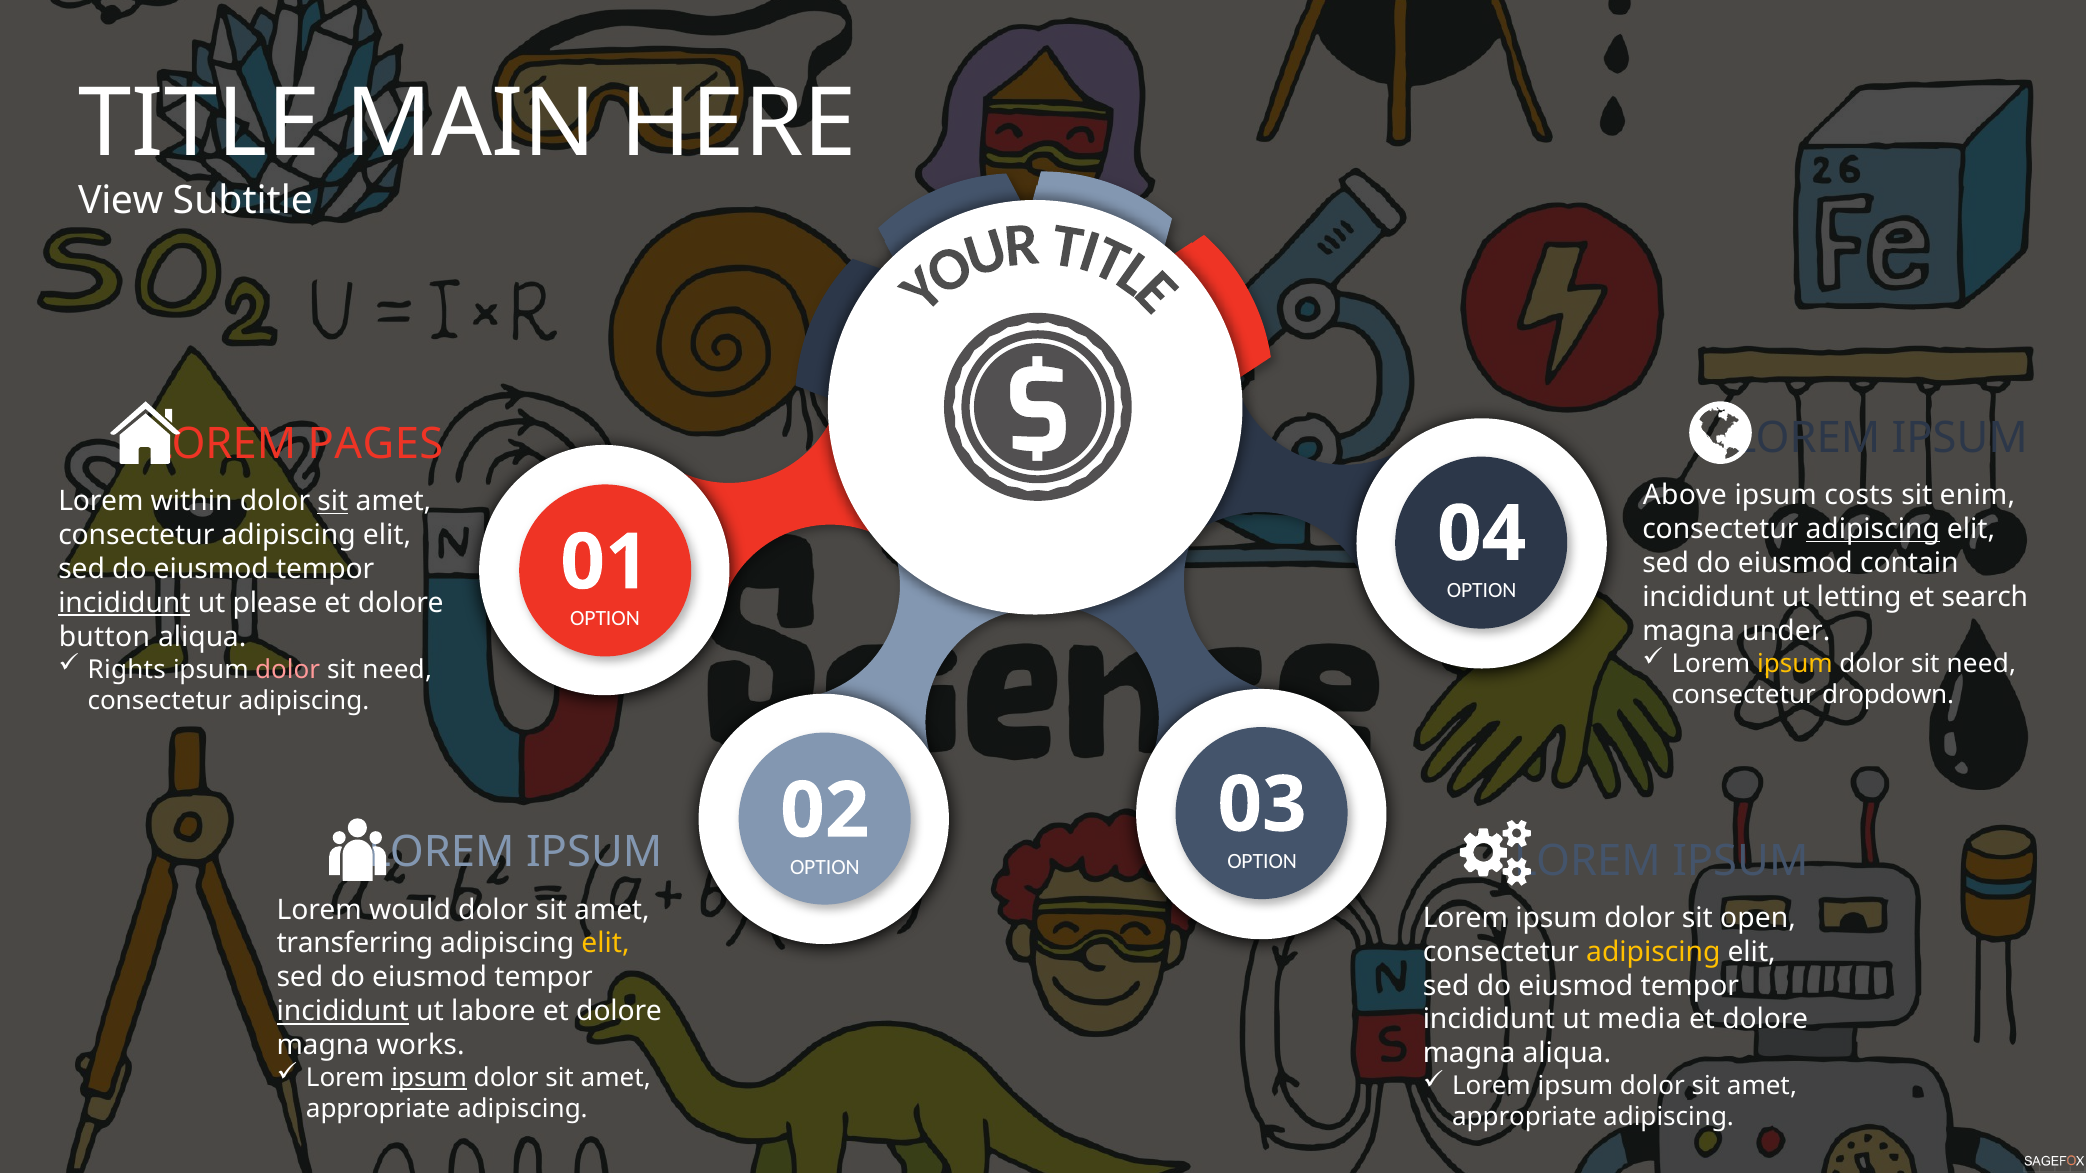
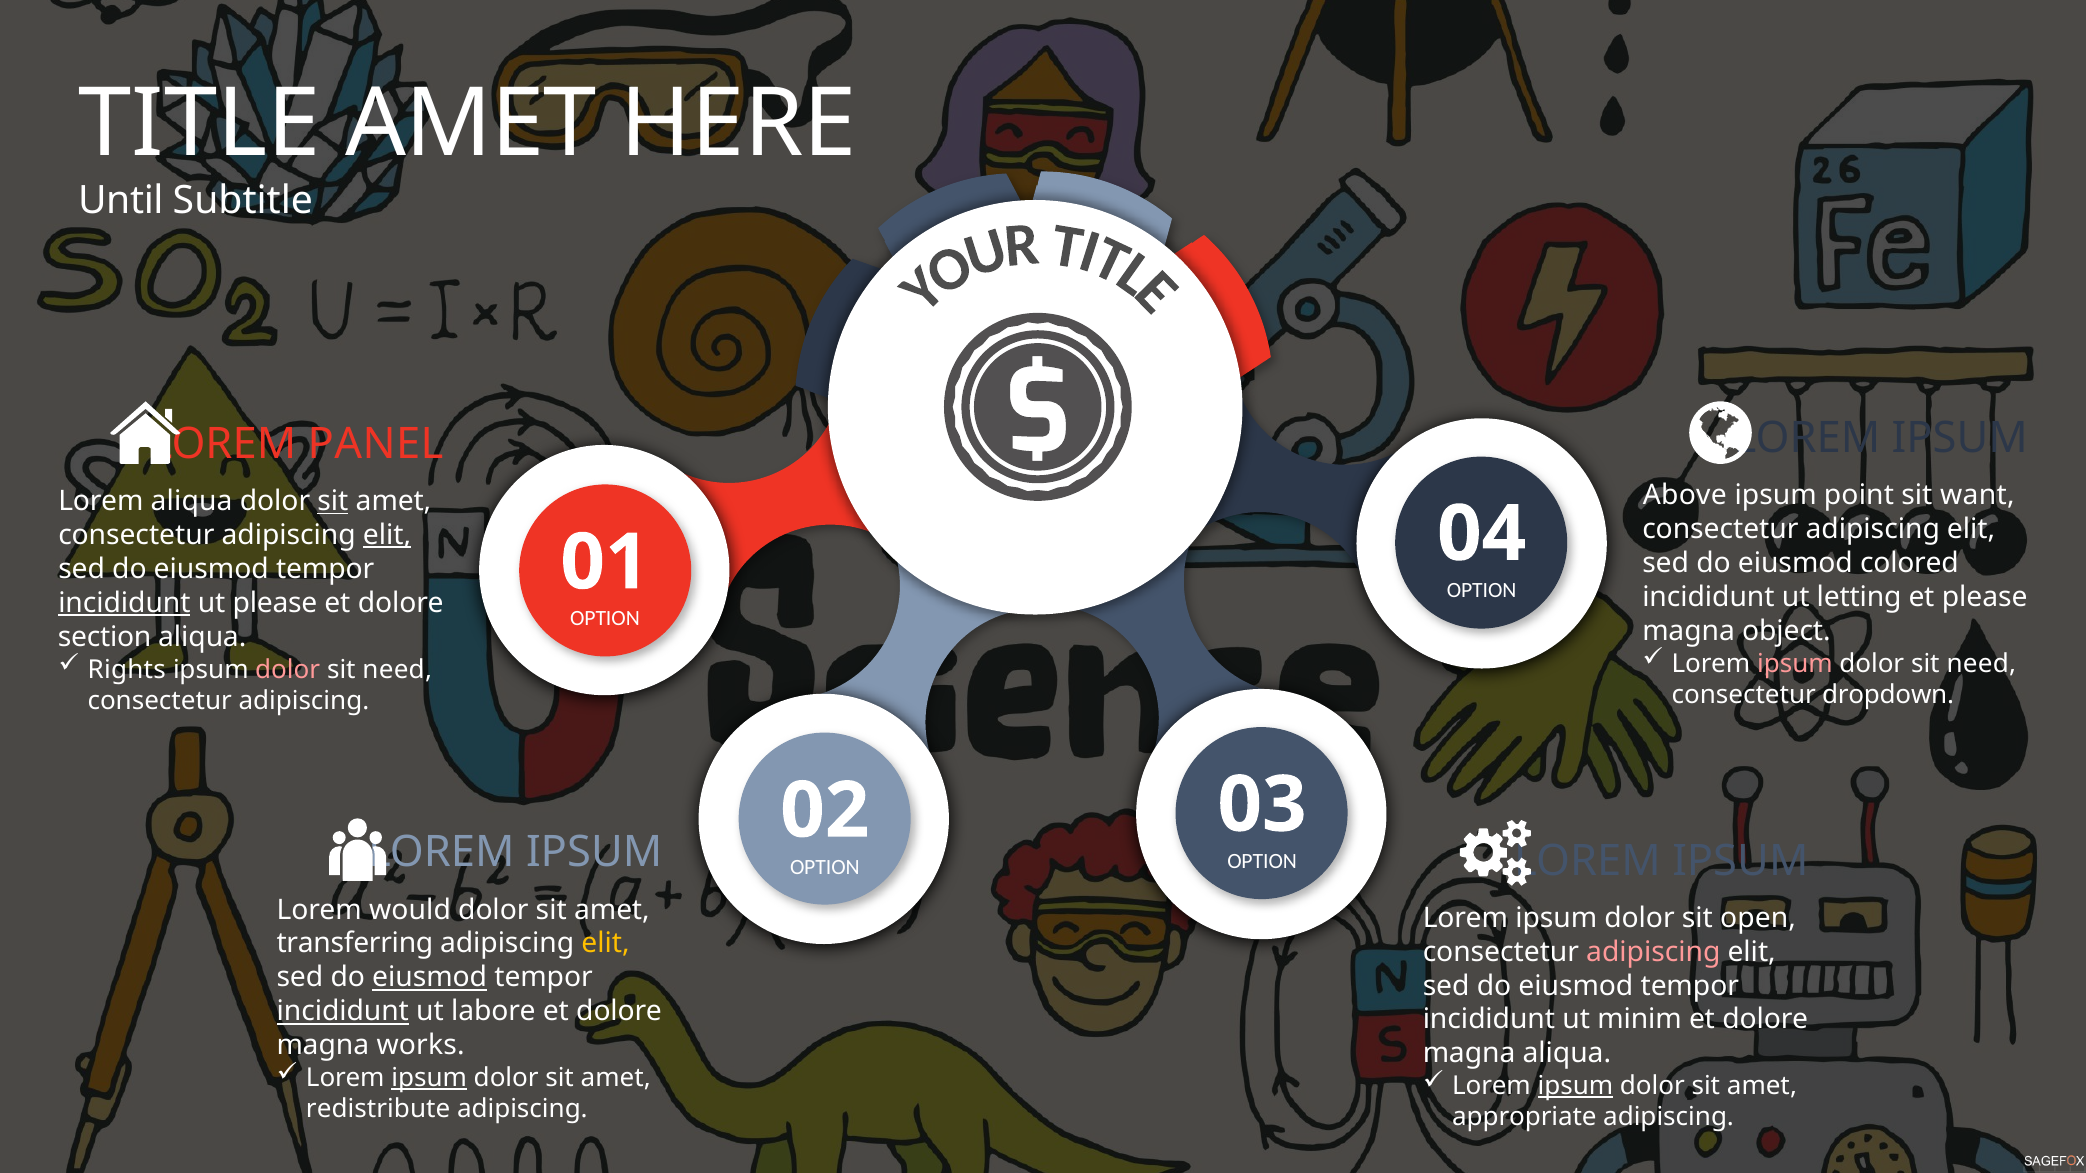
TITLE MAIN: MAIN -> AMET
View: View -> Until
PAGES: PAGES -> PANEL
costs: costs -> point
enim: enim -> want
Lorem within: within -> aliqua
adipiscing at (1873, 529) underline: present -> none
elit at (387, 535) underline: none -> present
contain: contain -> colored
et search: search -> please
under: under -> object
button: button -> section
ipsum at (1795, 664) colour: yellow -> pink
adipiscing at (1653, 952) colour: yellow -> pink
eiusmod at (430, 978) underline: none -> present
media: media -> minim
ipsum at (1575, 1086) underline: none -> present
appropriate at (378, 1110): appropriate -> redistribute
